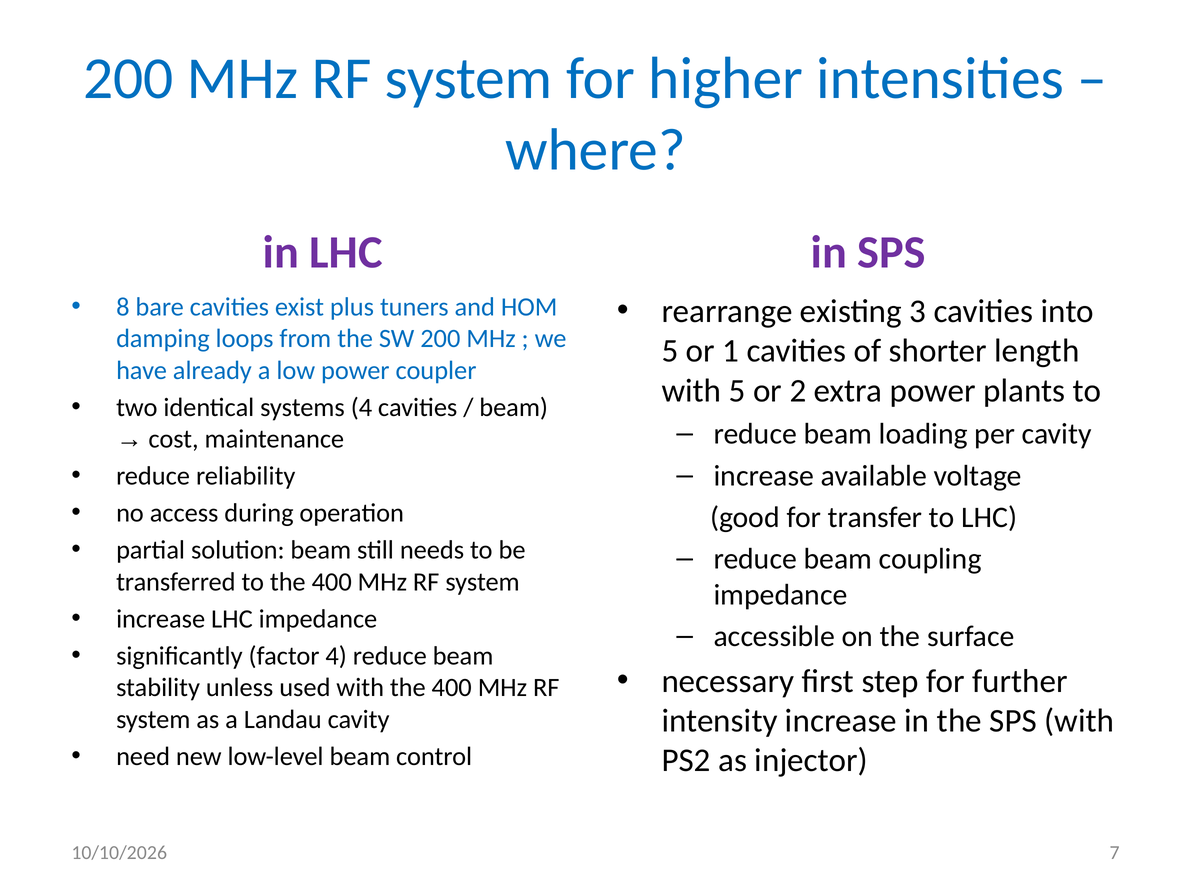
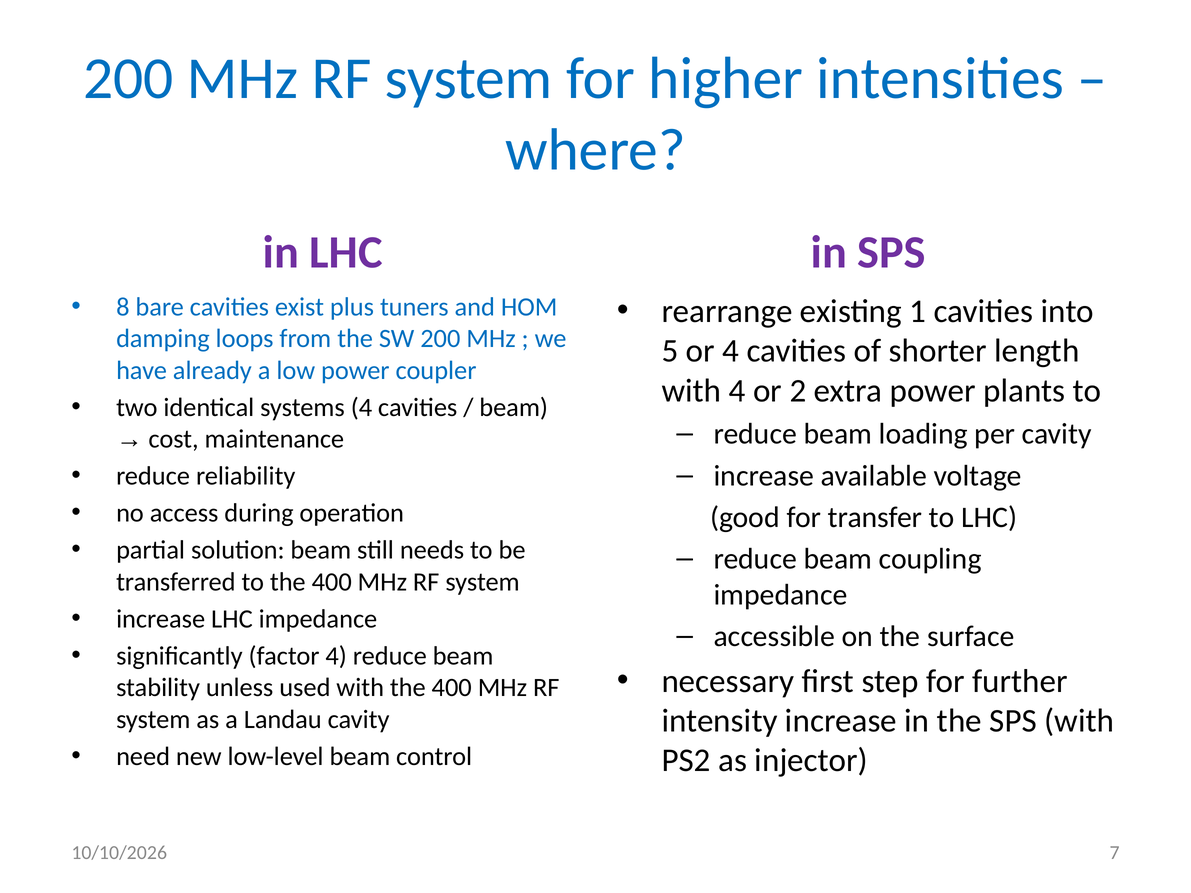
3: 3 -> 1
or 1: 1 -> 4
with 5: 5 -> 4
